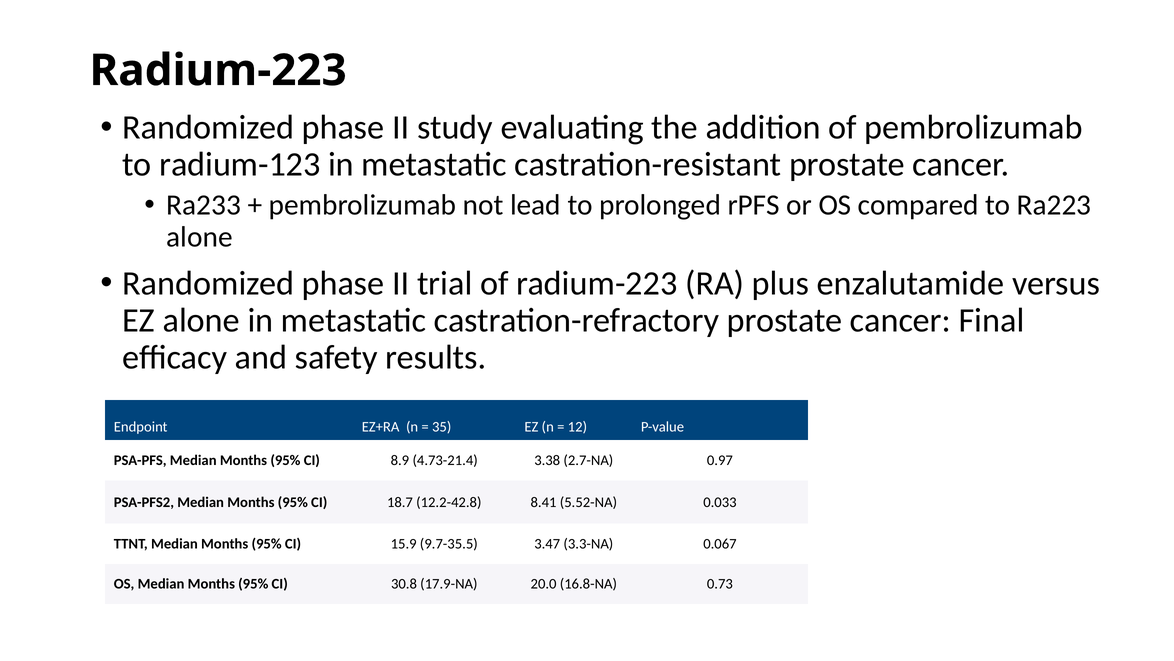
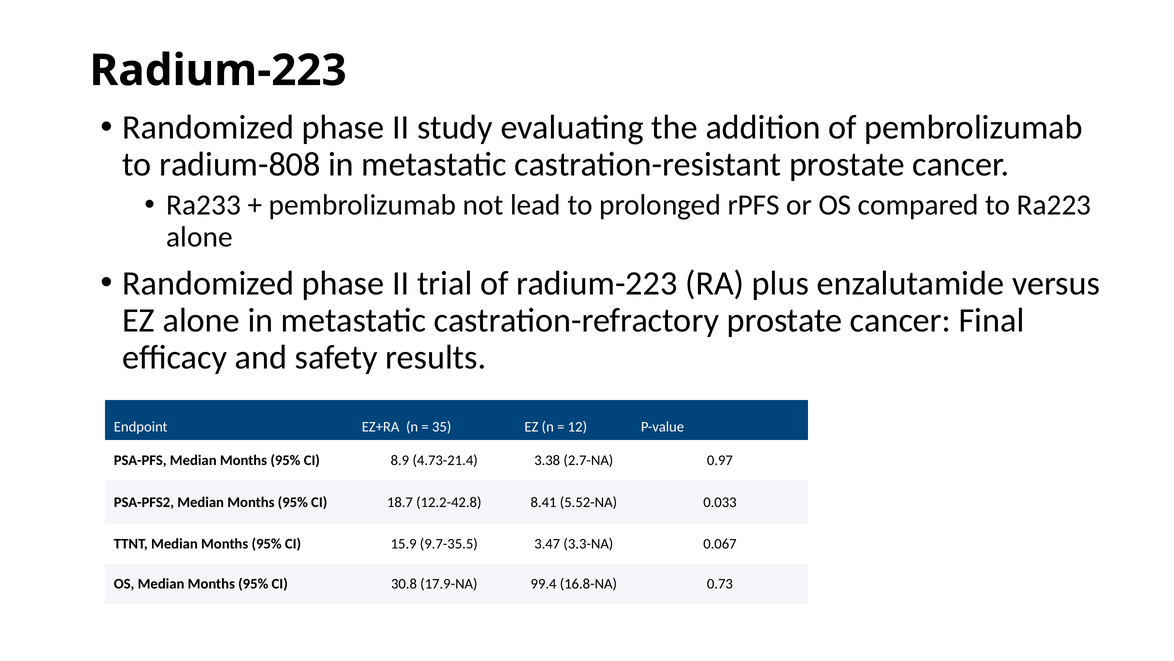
radium-123: radium-123 -> radium-808
20.0: 20.0 -> 99.4
